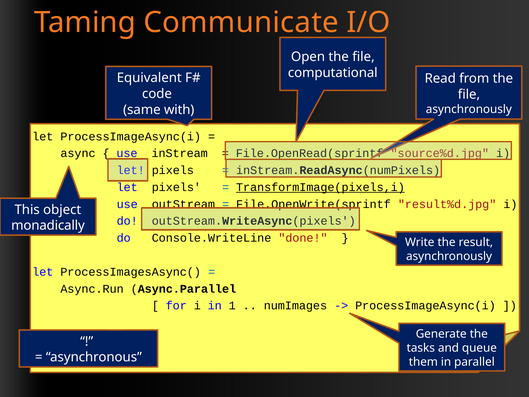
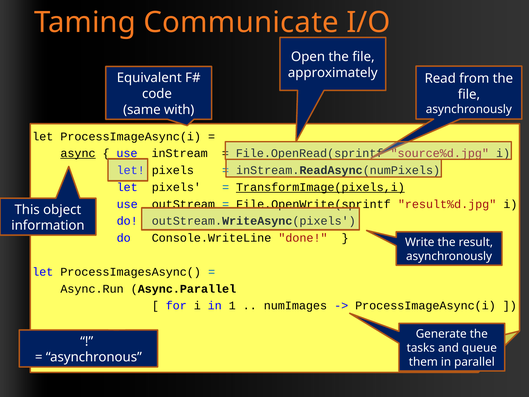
computational: computational -> approximately
async underline: none -> present
monadically: monadically -> information
